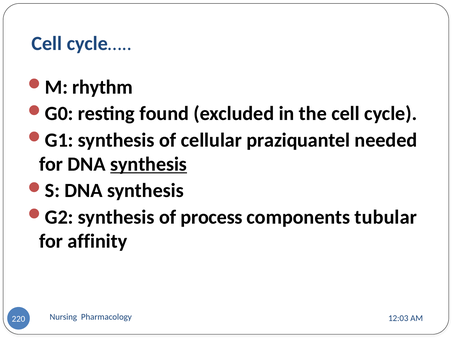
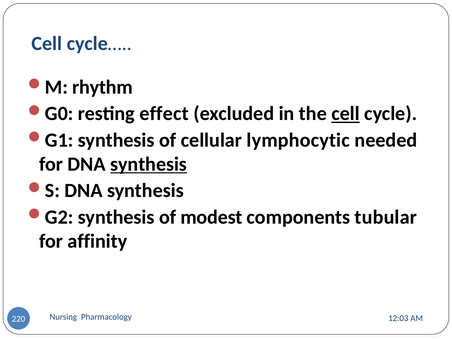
found: found -> effect
cell at (346, 114) underline: none -> present
praziquantel: praziquantel -> lymphocytic
process: process -> modest
